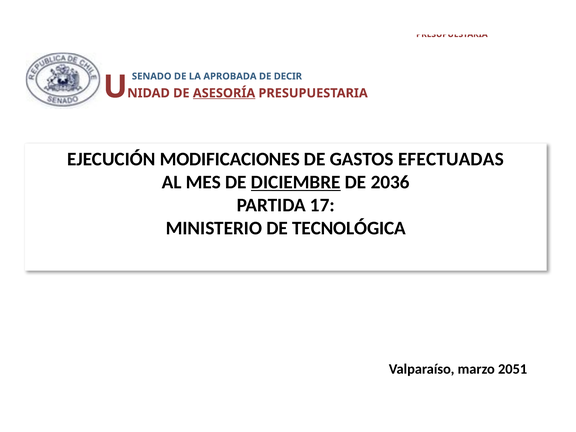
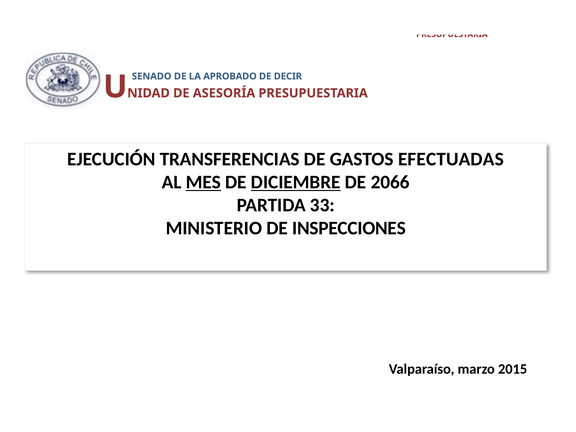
APROBADA: APROBADA -> APROBADO
ASESORÍA at (224, 93) underline: present -> none
MODIFICACIONES: MODIFICACIONES -> TRANSFERENCIAS
MES underline: none -> present
2036: 2036 -> 2066
17: 17 -> 33
TECNOLÓGICA: TECNOLÓGICA -> INSPECCIONES
2051: 2051 -> 2015
